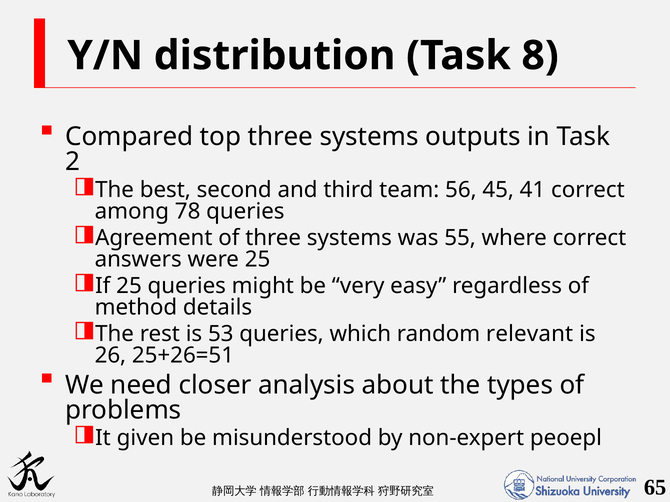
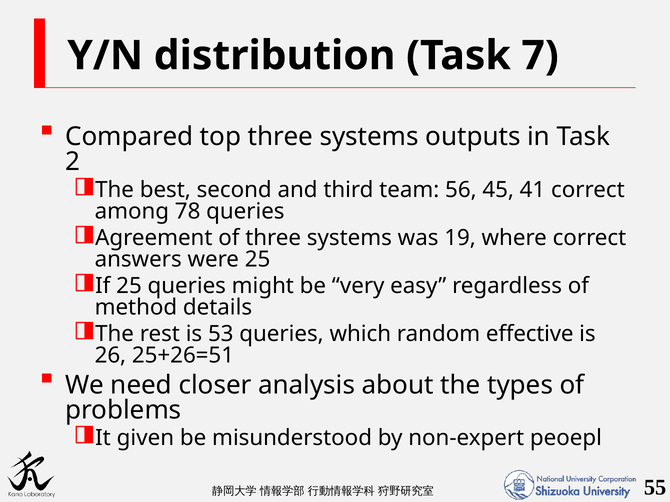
8: 8 -> 7
55: 55 -> 19
relevant: relevant -> effective
65: 65 -> 55
